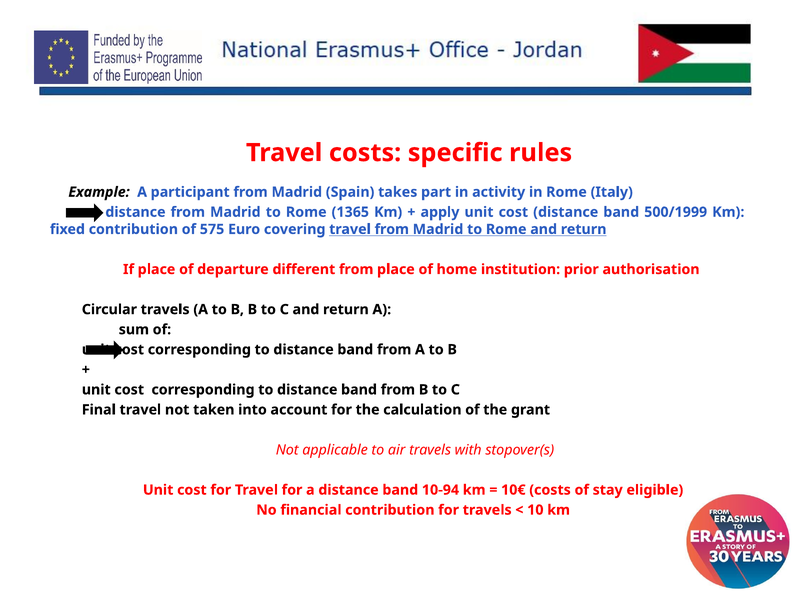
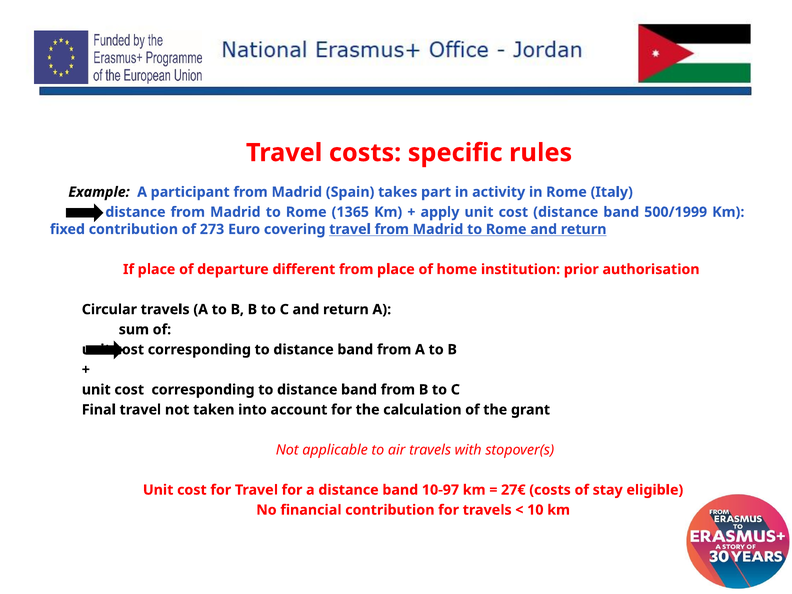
575: 575 -> 273
10-94: 10-94 -> 10-97
10€: 10€ -> 27€
